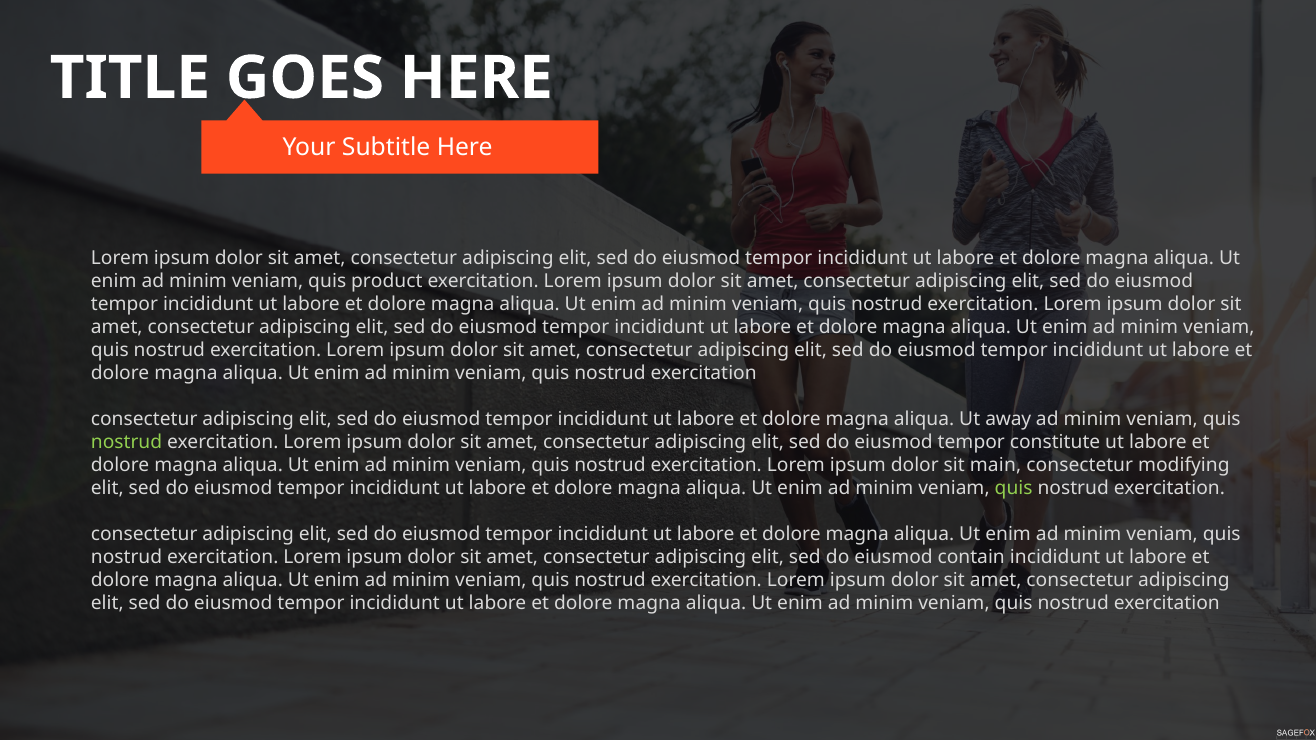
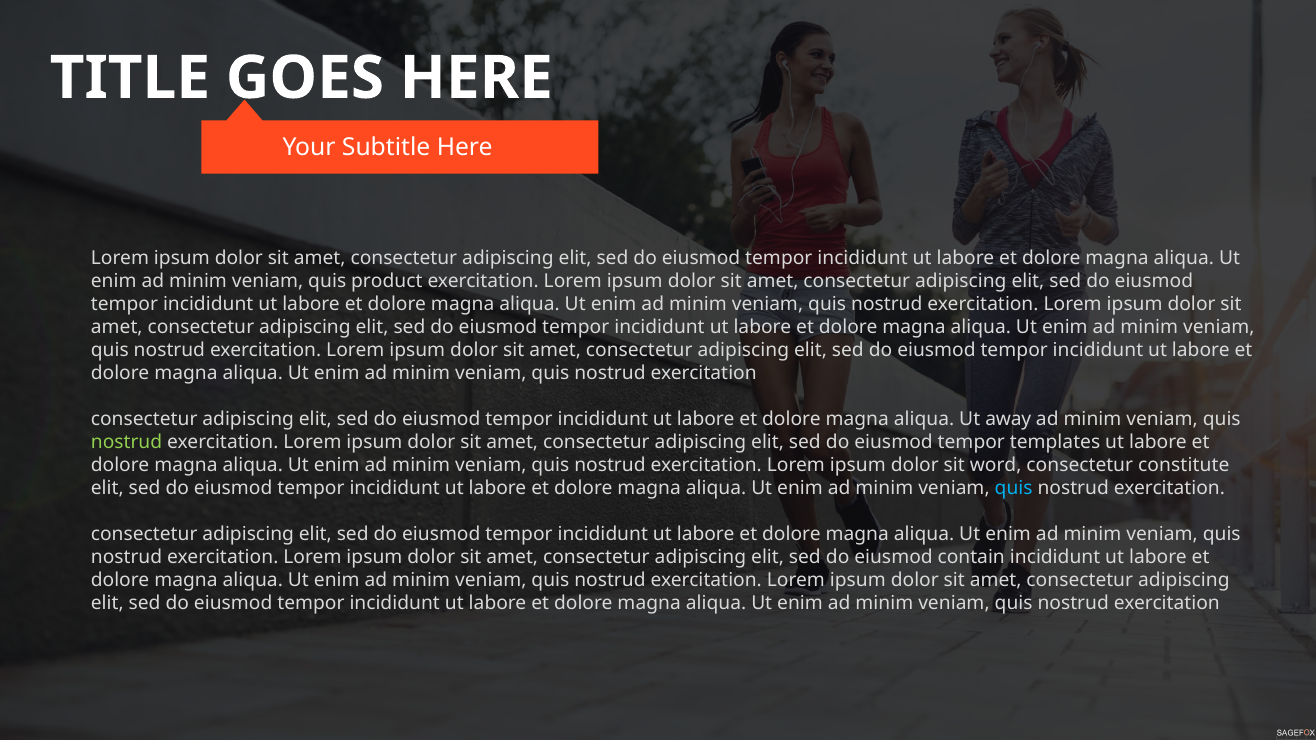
constitute: constitute -> templates
main: main -> word
modifying: modifying -> constitute
quis at (1014, 489) colour: light green -> light blue
